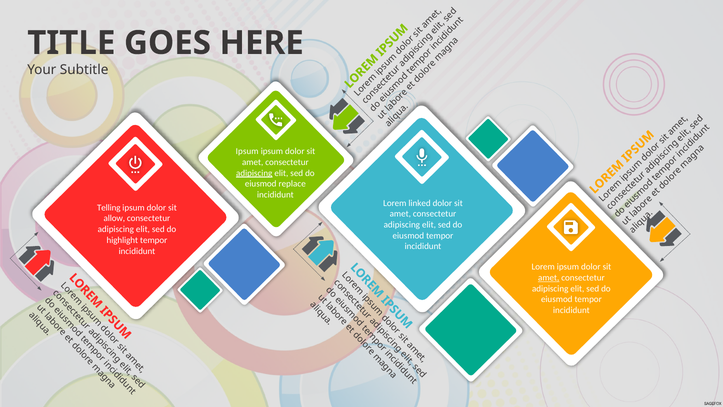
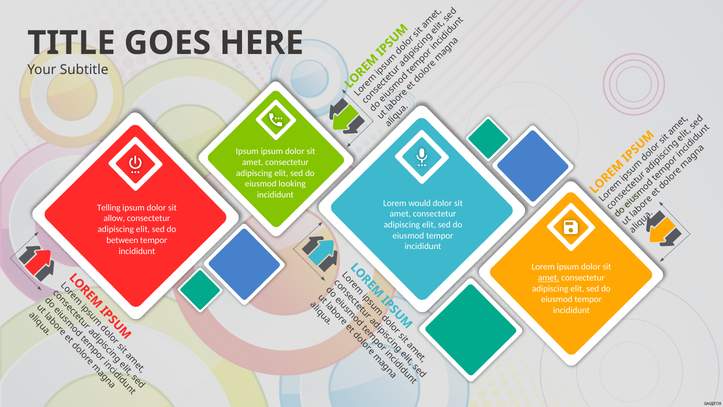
adipiscing at (254, 173) underline: present -> none
replace: replace -> looking
linked: linked -> would
highlight: highlight -> between
